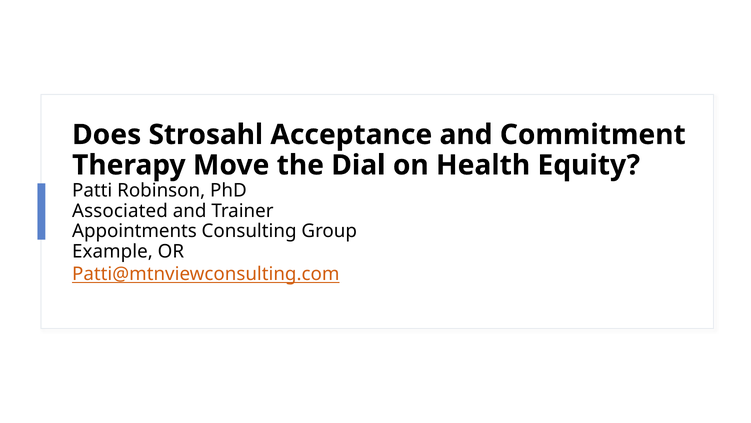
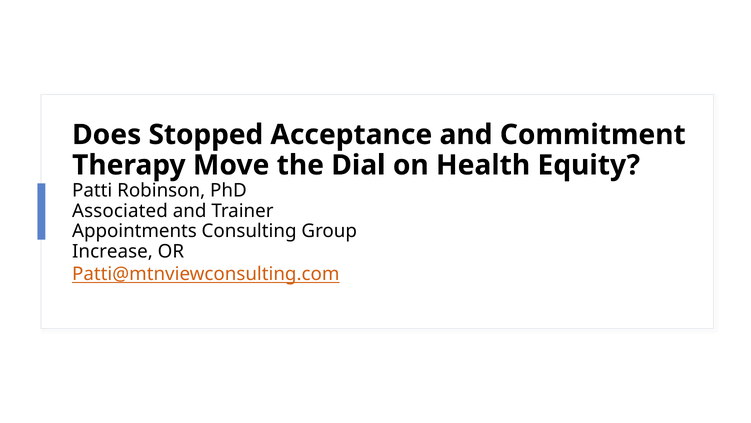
Strosahl: Strosahl -> Stopped
Example: Example -> Increase
